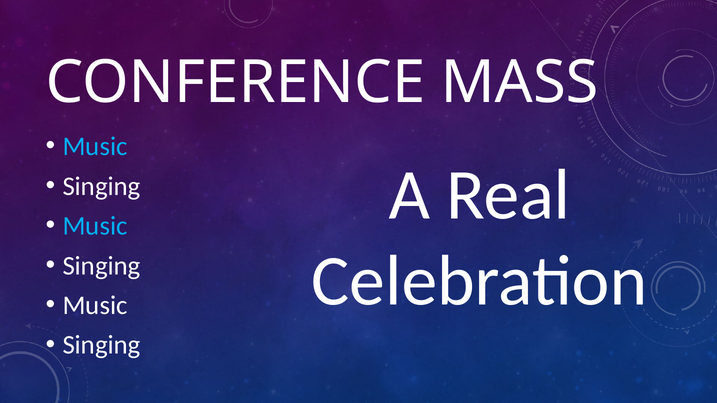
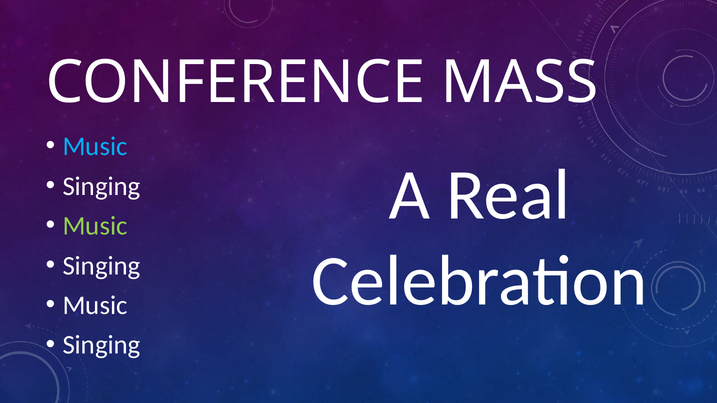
Music at (95, 226) colour: light blue -> light green
